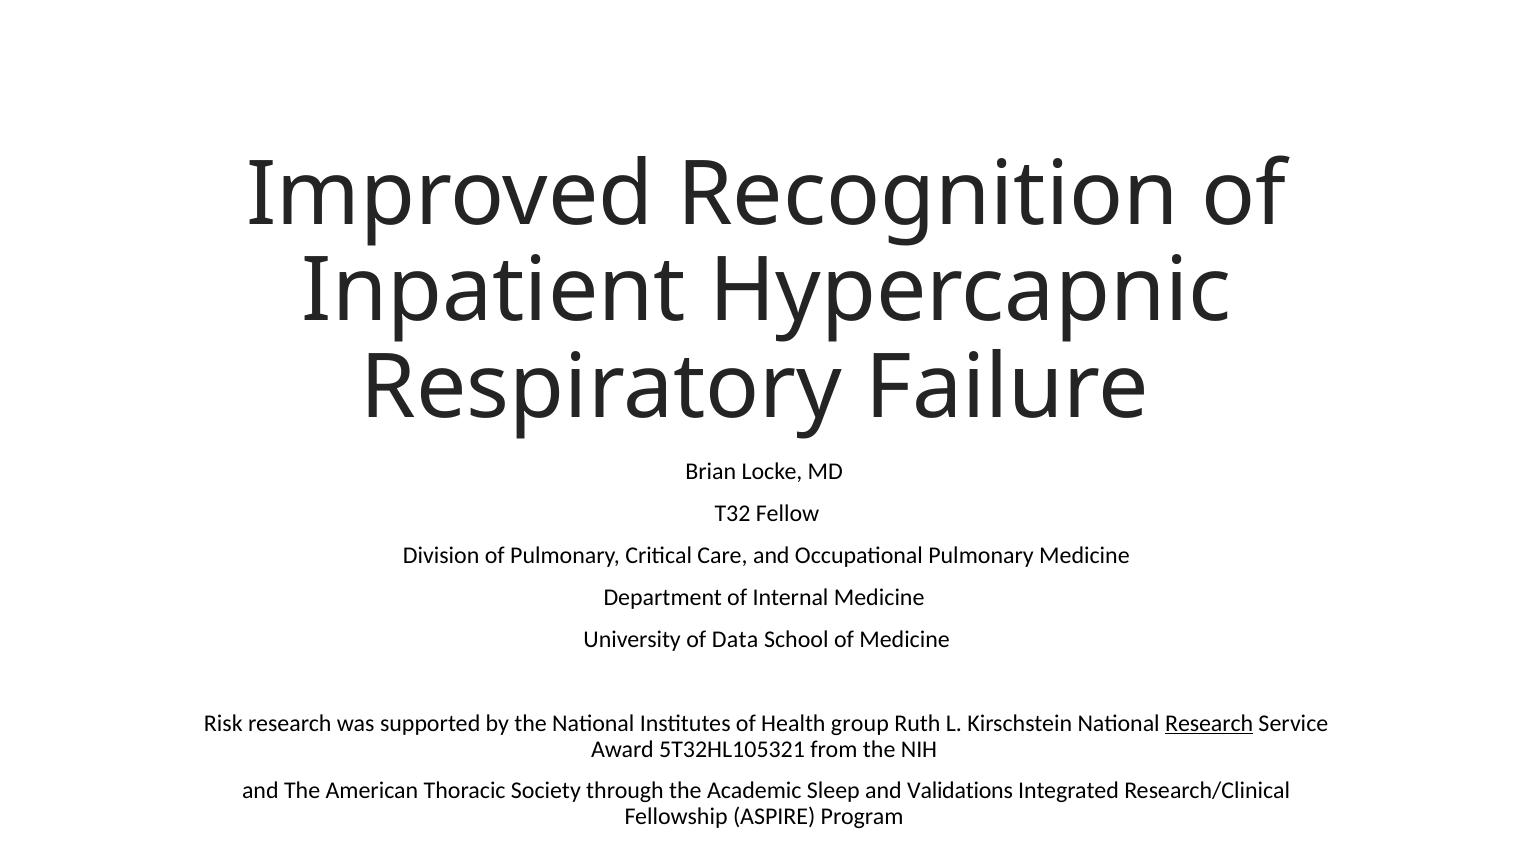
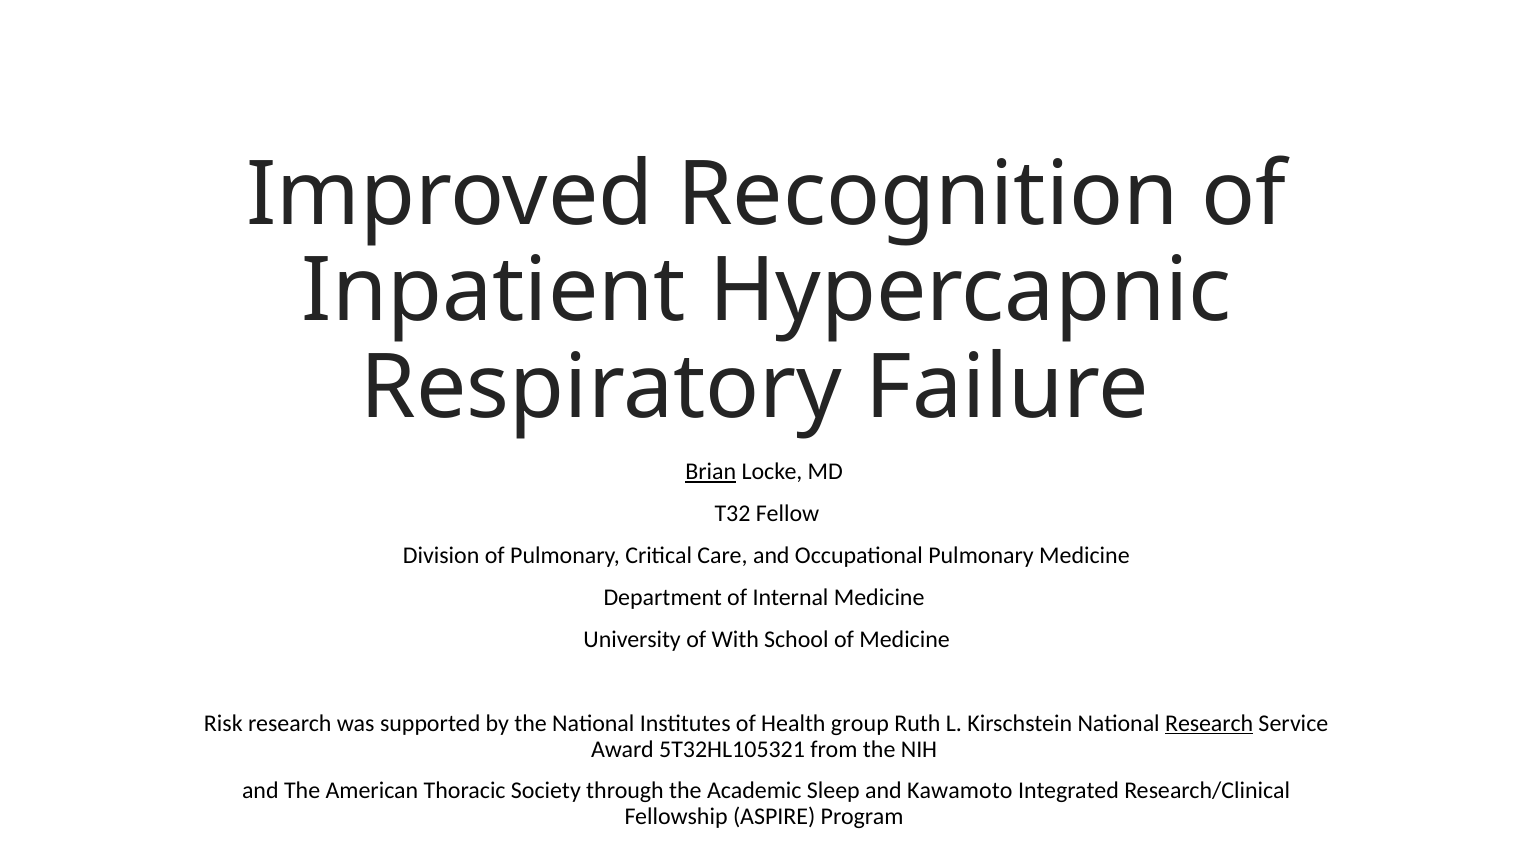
Brian underline: none -> present
Data: Data -> With
Validations: Validations -> Kawamoto
